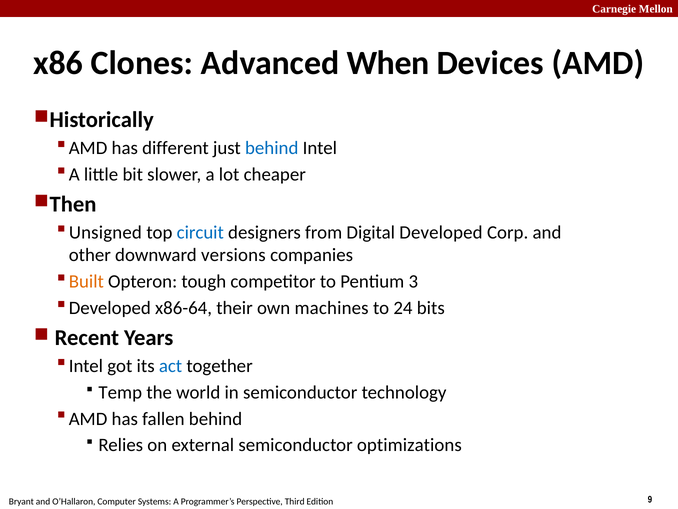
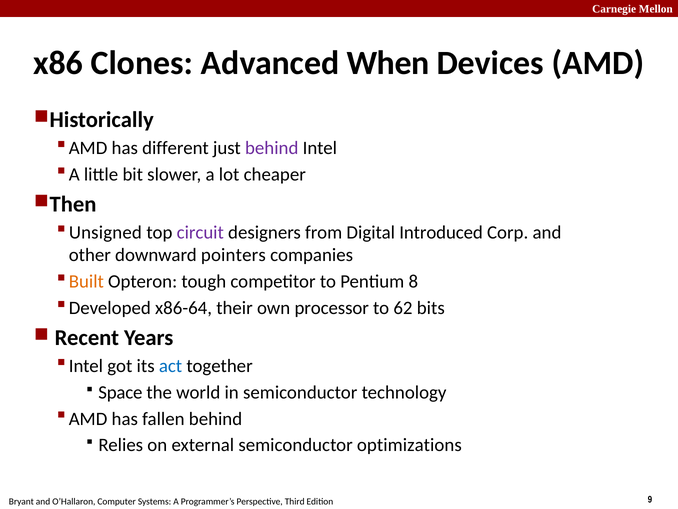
behind at (272, 148) colour: blue -> purple
circuit colour: blue -> purple
Digital Developed: Developed -> Introduced
versions: versions -> pointers
3: 3 -> 8
machines: machines -> processor
24: 24 -> 62
Temp: Temp -> Space
